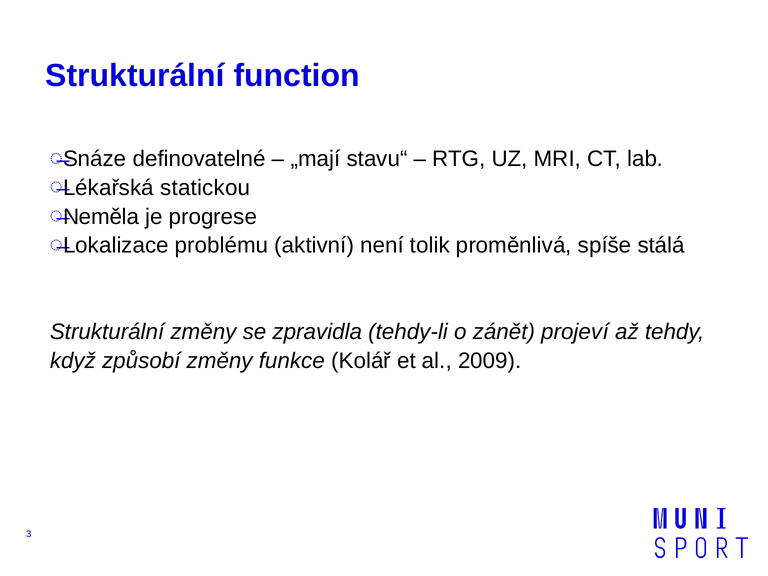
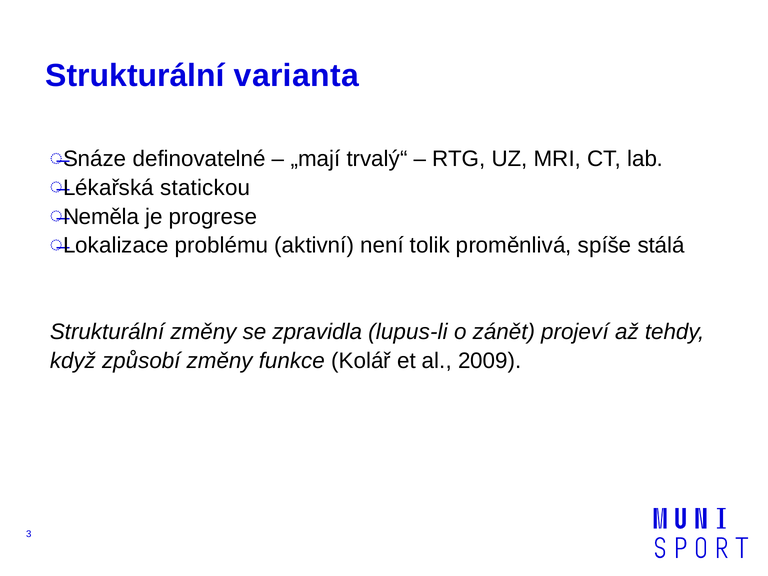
function: function -> varianta
stavu“: stavu“ -> trvalý“
tehdy-li: tehdy-li -> lupus-li
